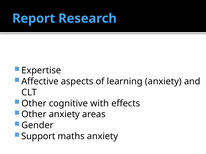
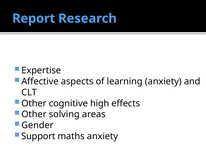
with: with -> high
Other anxiety: anxiety -> solving
